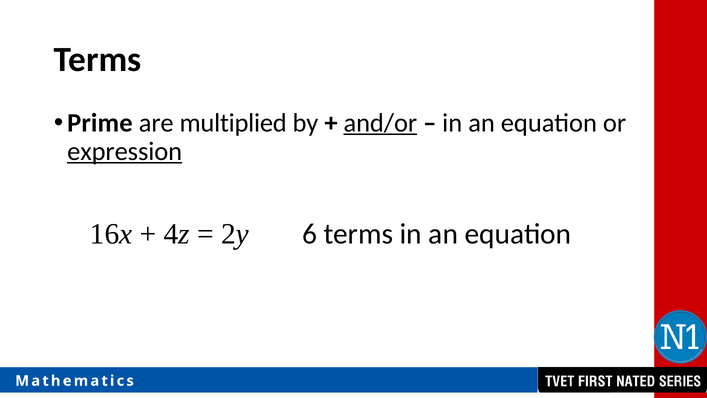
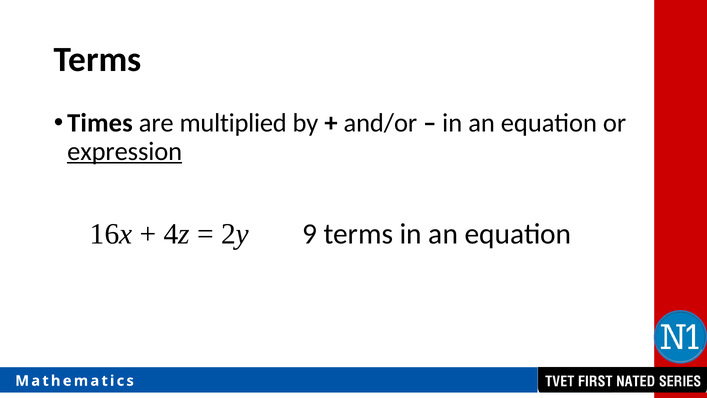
Prime: Prime -> Times
and/or underline: present -> none
6: 6 -> 9
